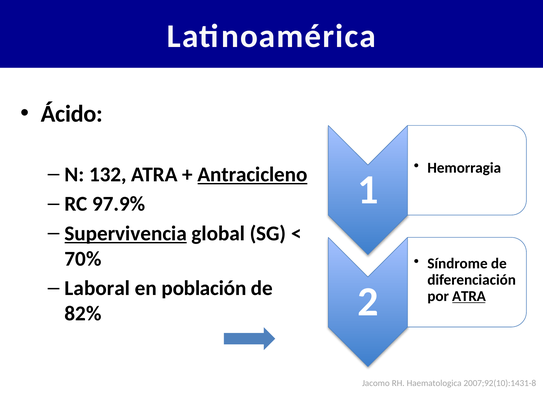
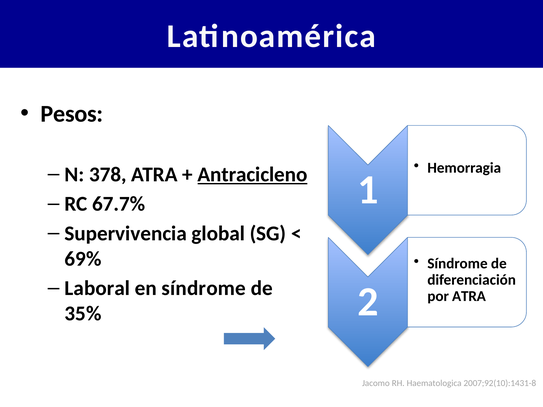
Ácido: Ácido -> Pesos
132: 132 -> 378
97.9%: 97.9% -> 67.7%
Supervivencia underline: present -> none
70%: 70% -> 69%
en población: población -> síndrome
ATRA at (469, 296) underline: present -> none
82%: 82% -> 35%
